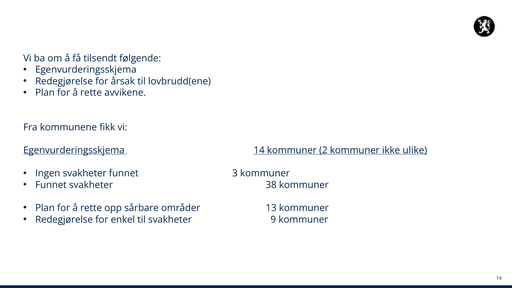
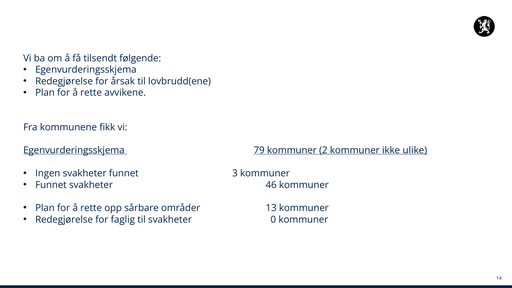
Egenvurderingsskjema 14: 14 -> 79
38: 38 -> 46
enkel: enkel -> faglig
9: 9 -> 0
